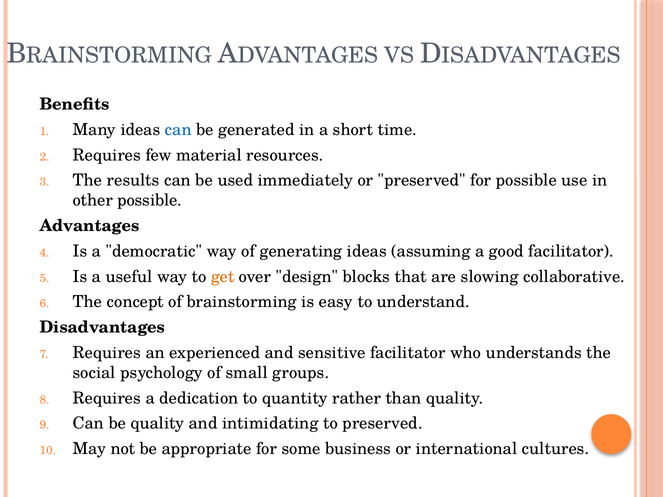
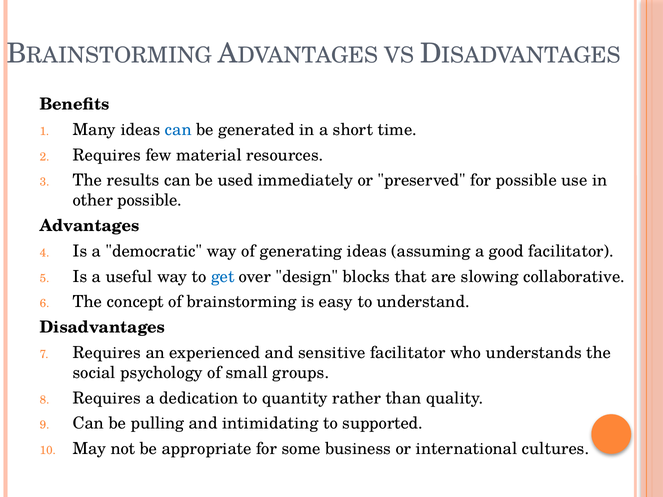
get colour: orange -> blue
be quality: quality -> pulling
to preserved: preserved -> supported
